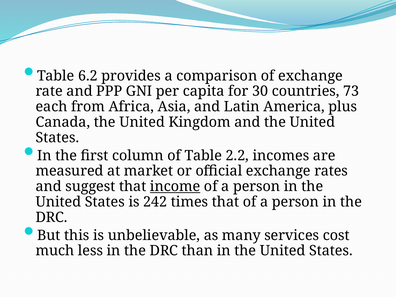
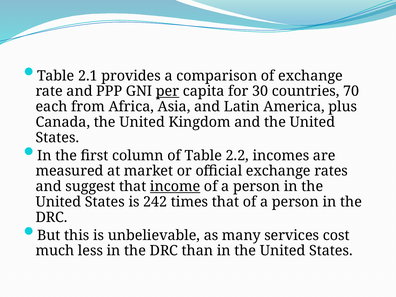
6.2: 6.2 -> 2.1
per underline: none -> present
73: 73 -> 70
